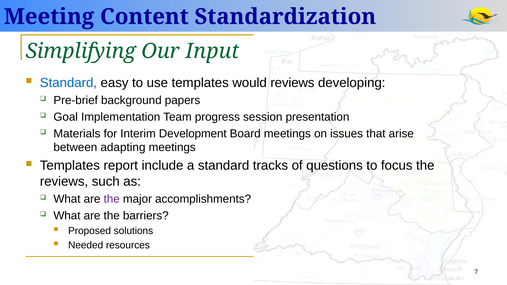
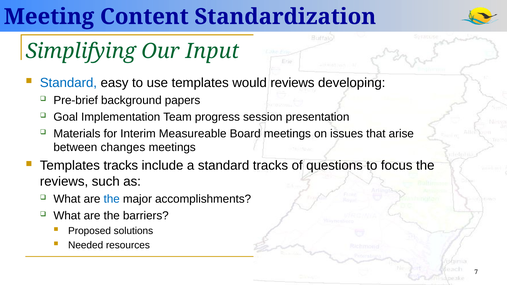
Development: Development -> Measureable
adapting: adapting -> changes
Templates report: report -> tracks
the at (112, 199) colour: purple -> blue
